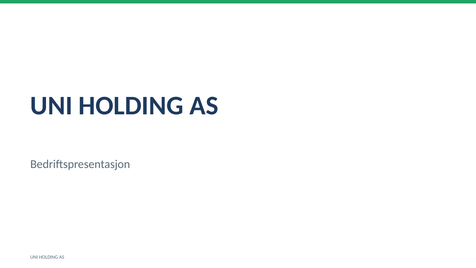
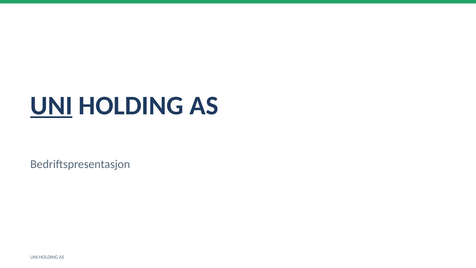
UNI at (51, 106) underline: none -> present
